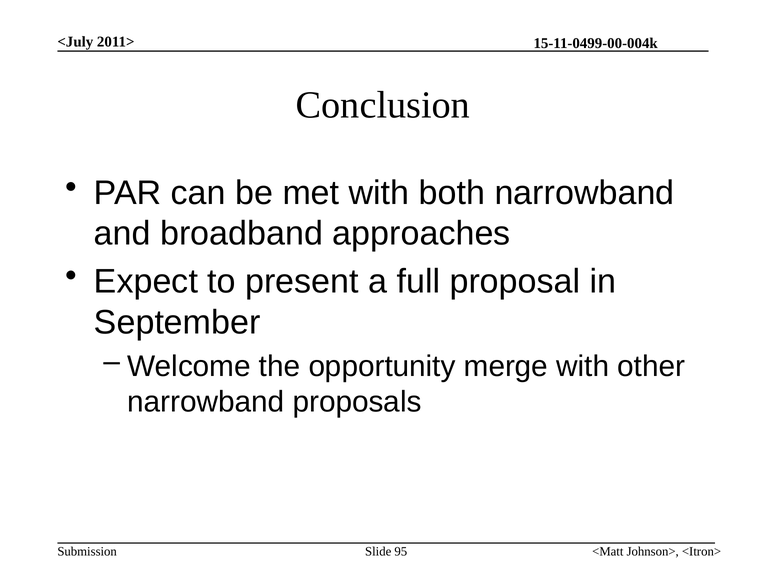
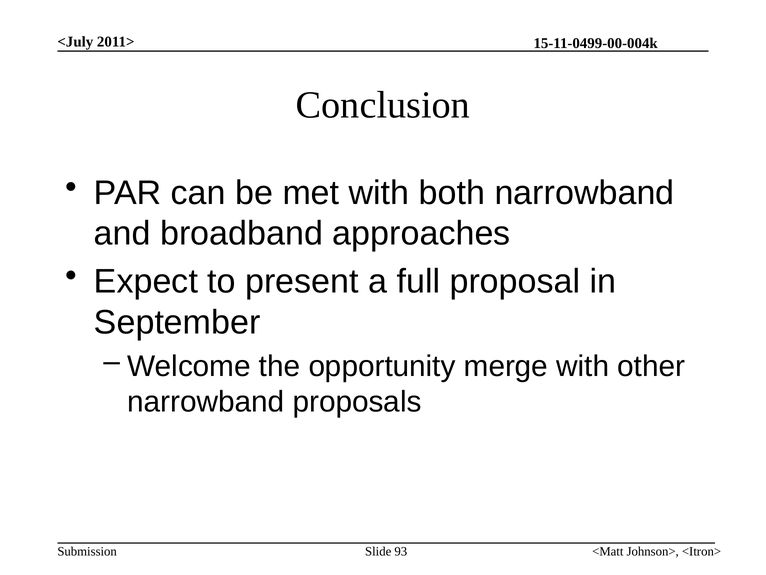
95: 95 -> 93
